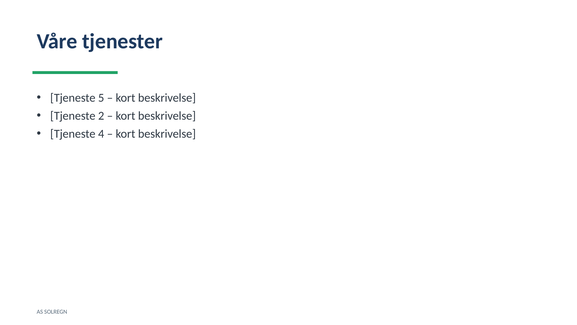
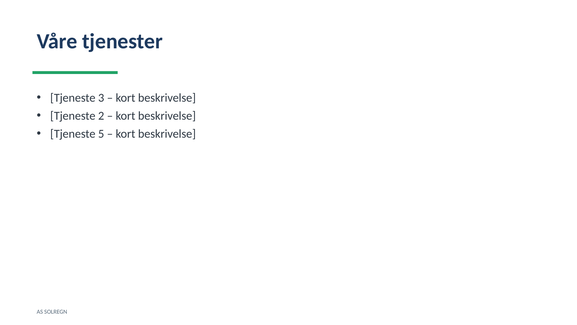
5: 5 -> 3
4: 4 -> 5
